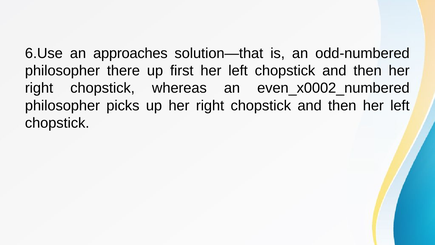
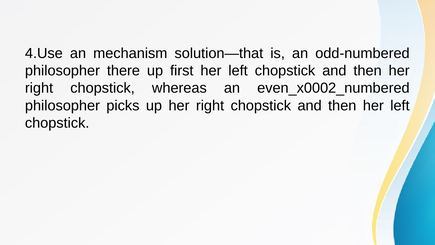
6.Use: 6.Use -> 4.Use
approaches: approaches -> mechanism
